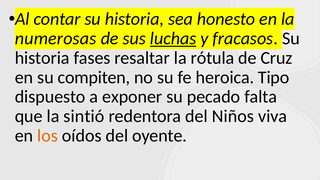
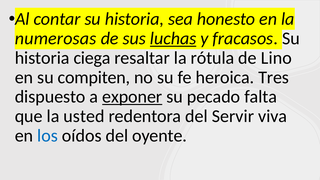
fases: fases -> ciega
Cruz: Cruz -> Lino
Tipo: Tipo -> Tres
exponer underline: none -> present
sintió: sintió -> usted
Niños: Niños -> Servir
los colour: orange -> blue
